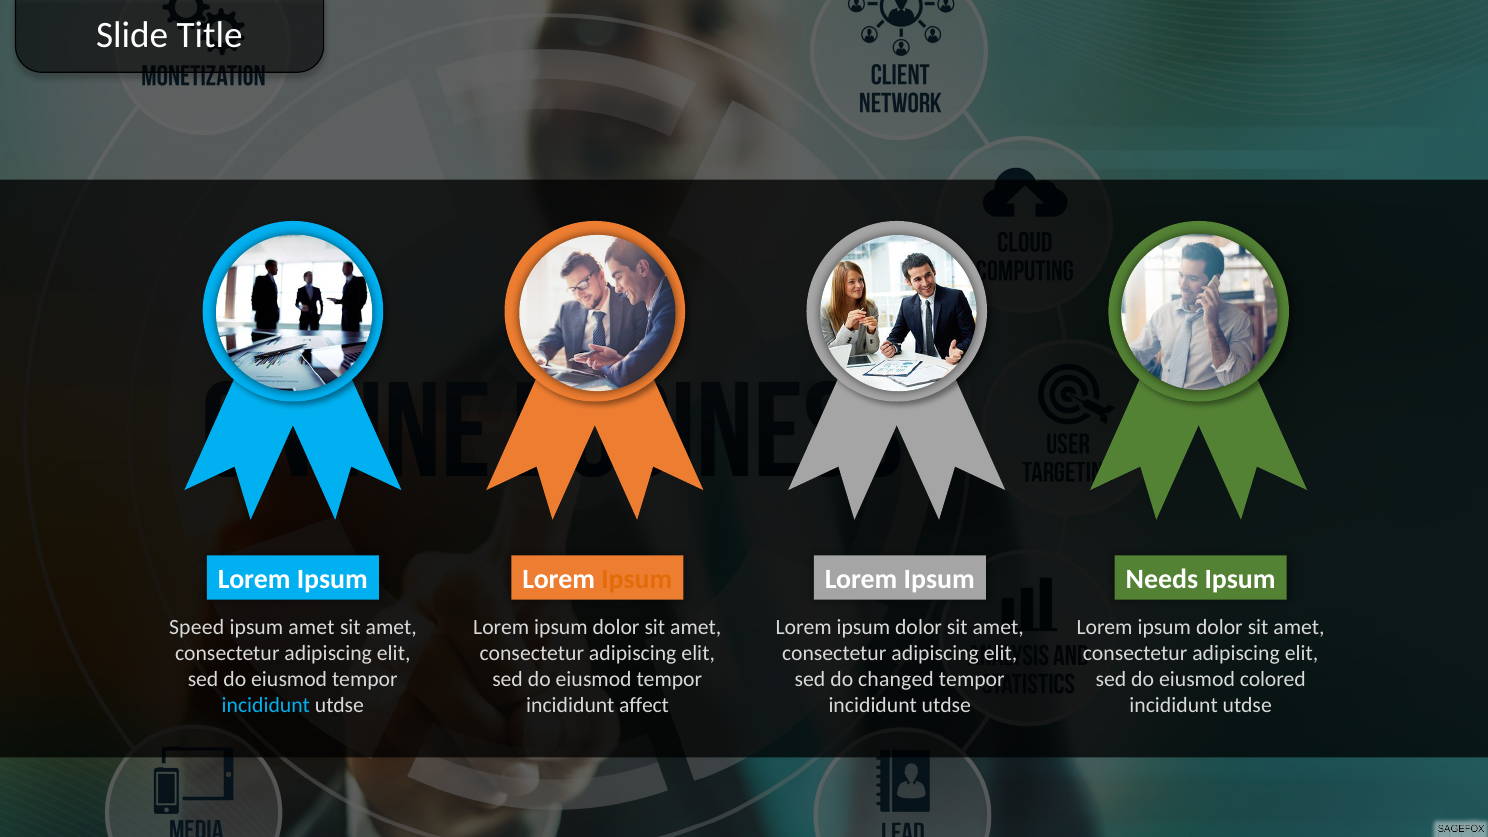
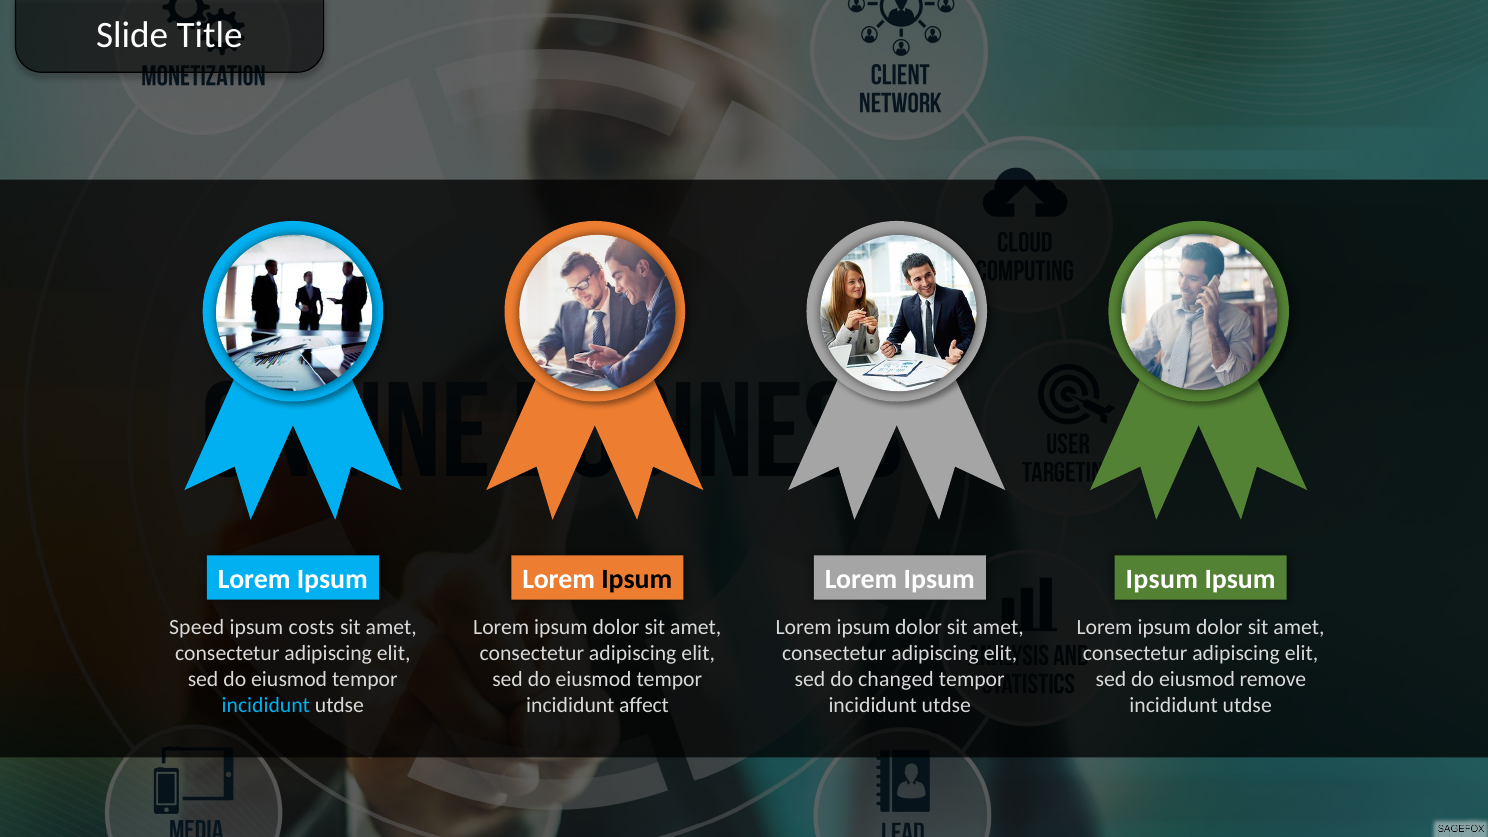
Ipsum at (637, 579) colour: orange -> black
Needs at (1162, 579): Needs -> Ipsum
ipsum amet: amet -> costs
colored: colored -> remove
